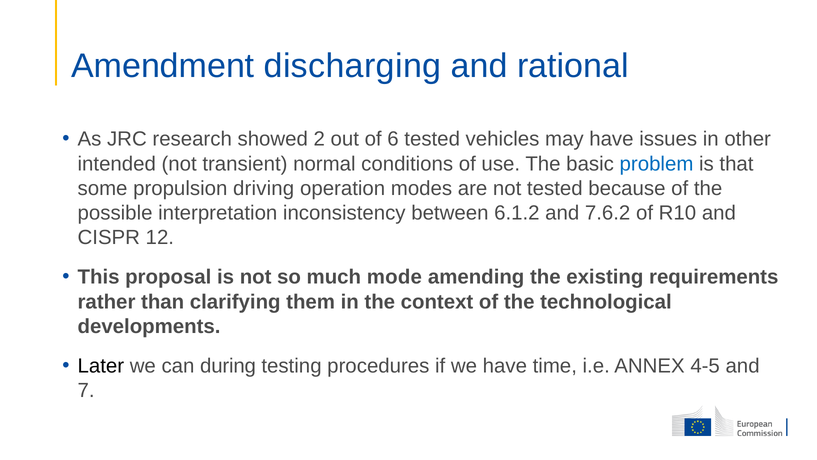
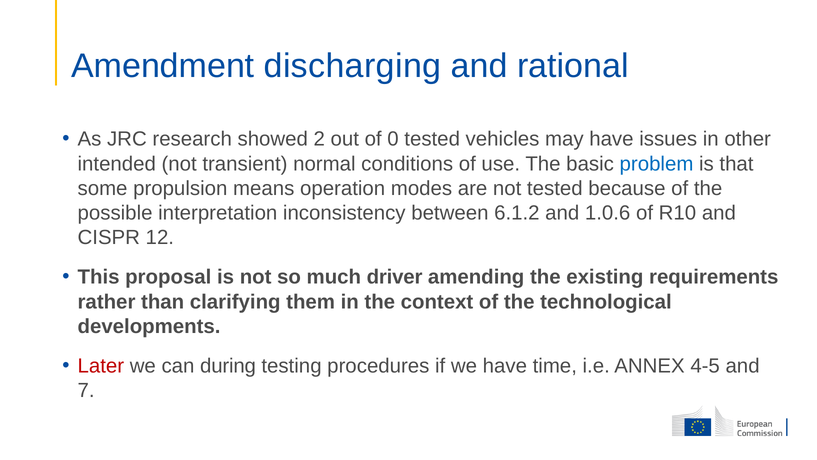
6: 6 -> 0
driving: driving -> means
7.6.2: 7.6.2 -> 1.0.6
mode: mode -> driver
Later colour: black -> red
